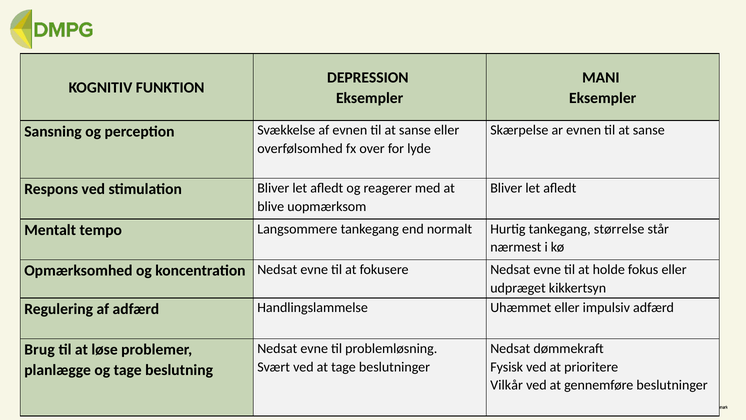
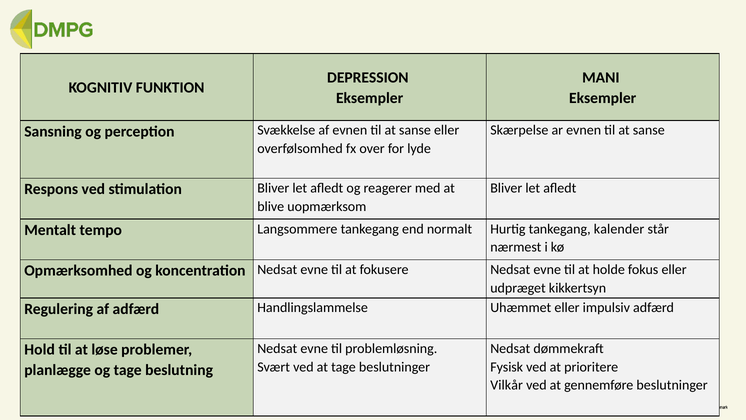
størrelse: størrelse -> kalender
Brug: Brug -> Hold
